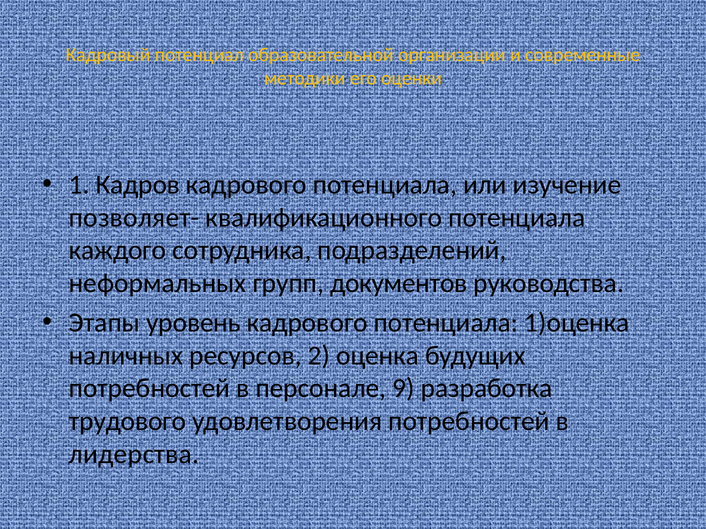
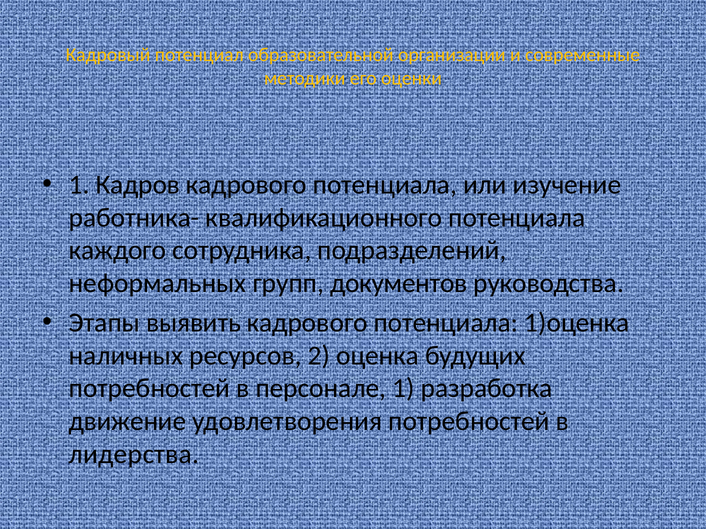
позволяет-: позволяет- -> работника-
уровень: уровень -> выявить
персонале 9: 9 -> 1
трудового: трудового -> движение
